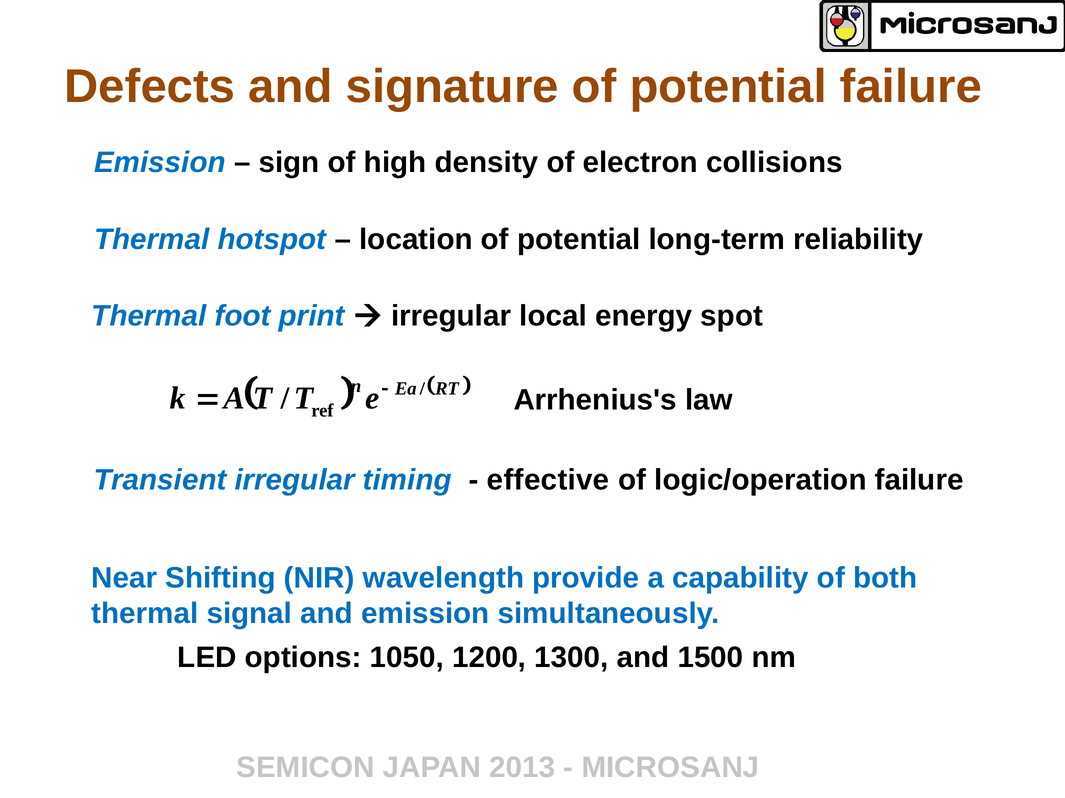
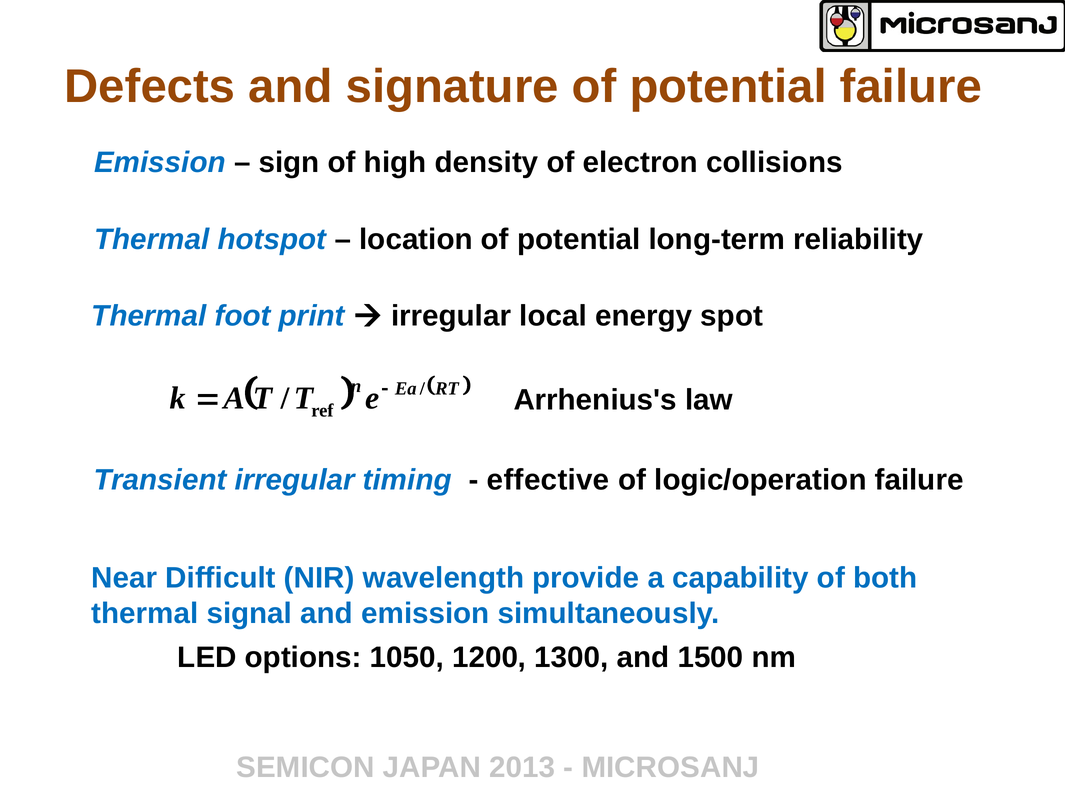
Shifting: Shifting -> Difficult
